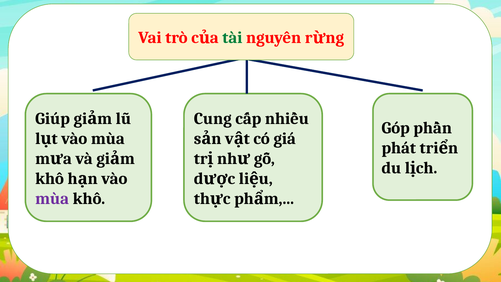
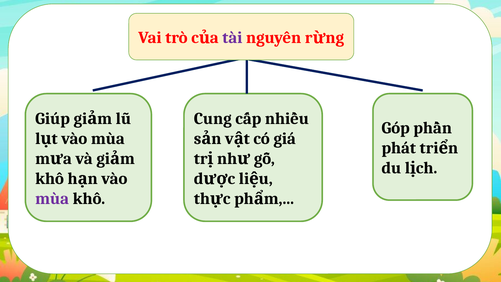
tài colour: green -> purple
